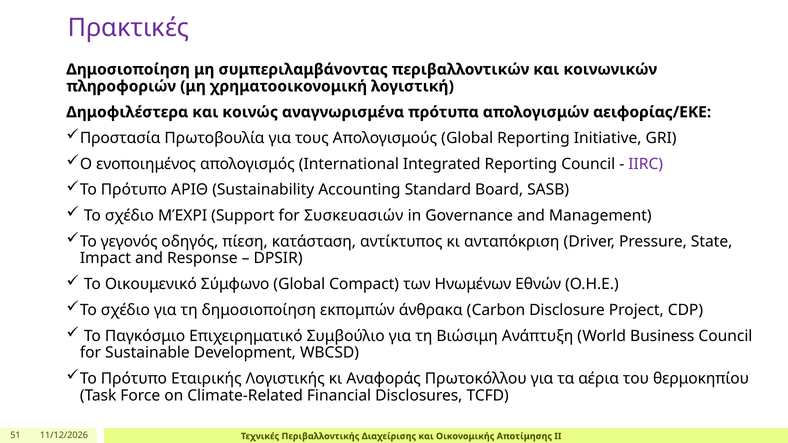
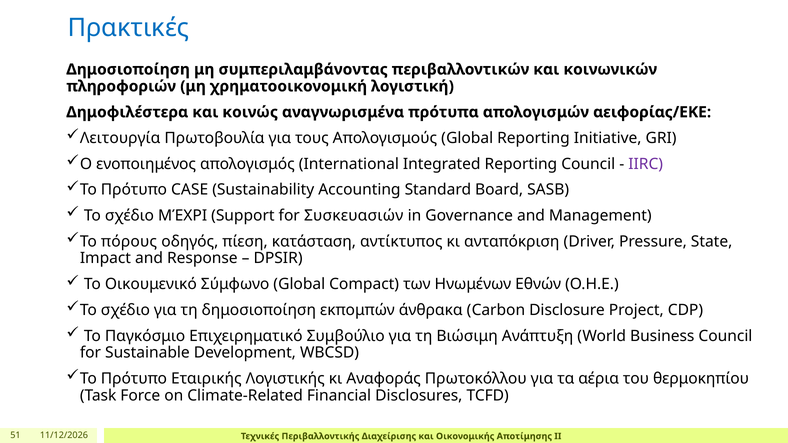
Πρακτικές colour: purple -> blue
Προστασία: Προστασία -> Λειτουργία
ΑΡΙΘ: ΑΡΙΘ -> CASE
γεγονός: γεγονός -> πόρους
